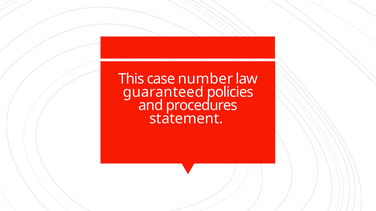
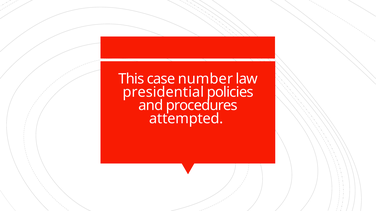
guaranteed: guaranteed -> presidential
statement: statement -> attempted
